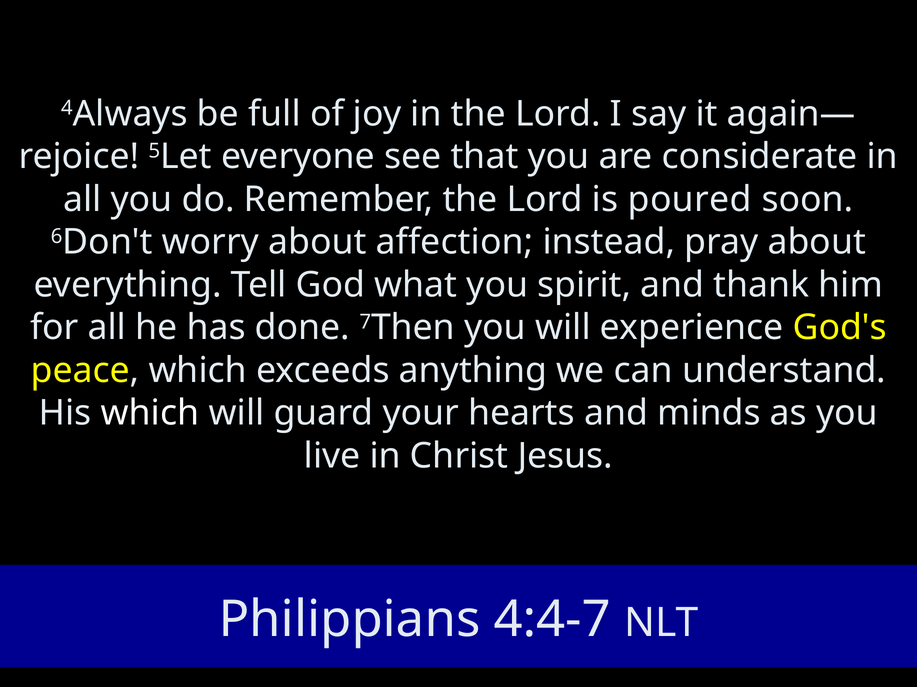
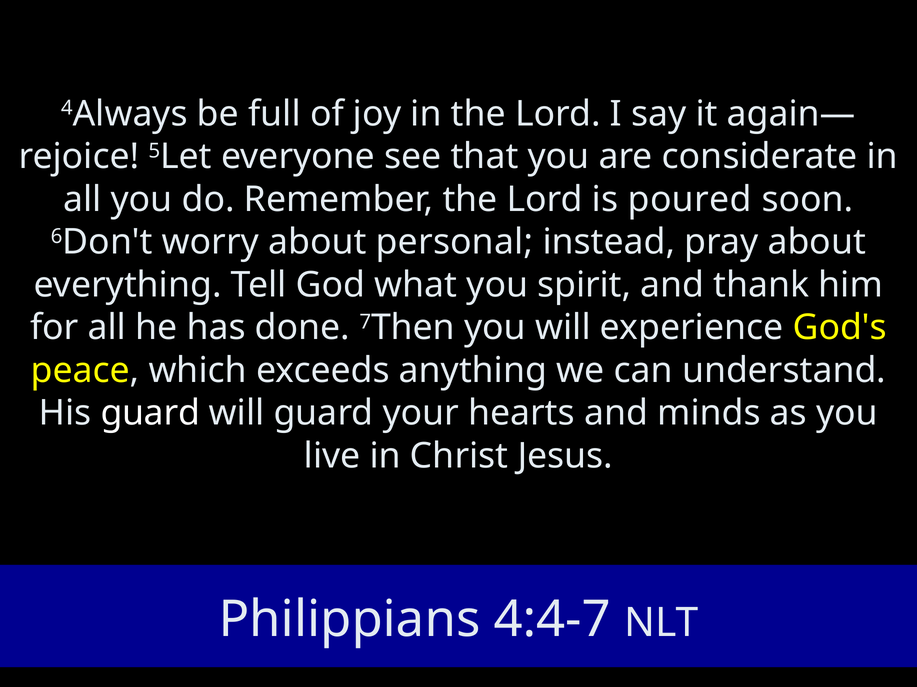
affection: affection -> personal
His which: which -> guard
